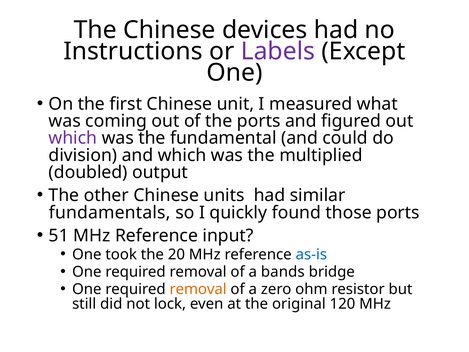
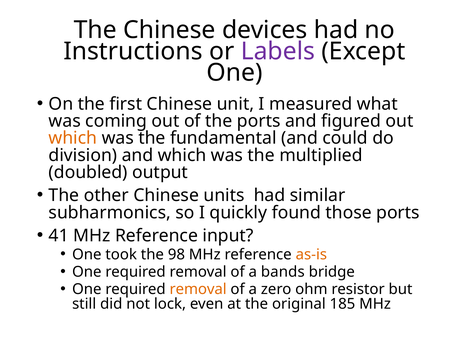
which at (73, 138) colour: purple -> orange
fundamentals: fundamentals -> subharmonics
51: 51 -> 41
20: 20 -> 98
as-is colour: blue -> orange
120: 120 -> 185
